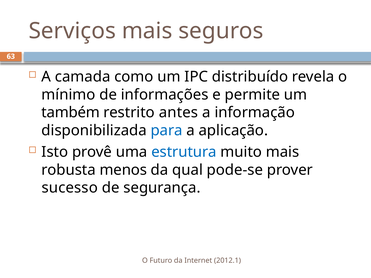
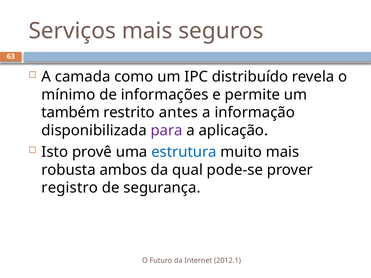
para colour: blue -> purple
menos: menos -> ambos
sucesso: sucesso -> registro
